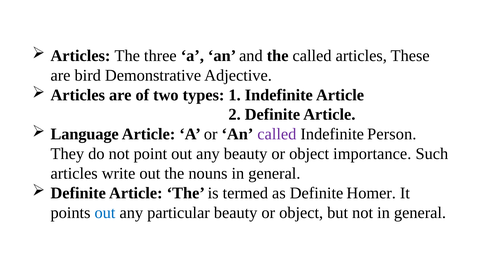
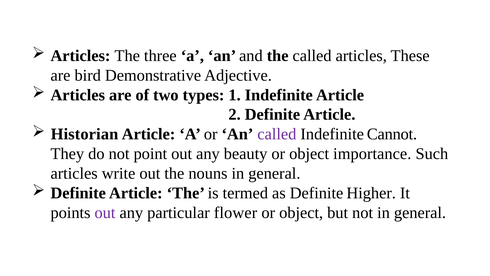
Language: Language -> Historian
Person: Person -> Cannot
Homer: Homer -> Higher
out at (105, 212) colour: blue -> purple
particular beauty: beauty -> flower
